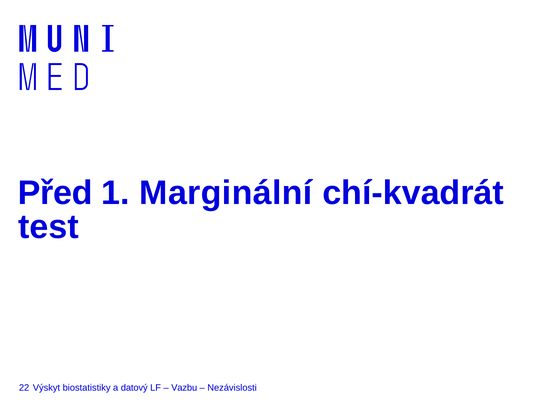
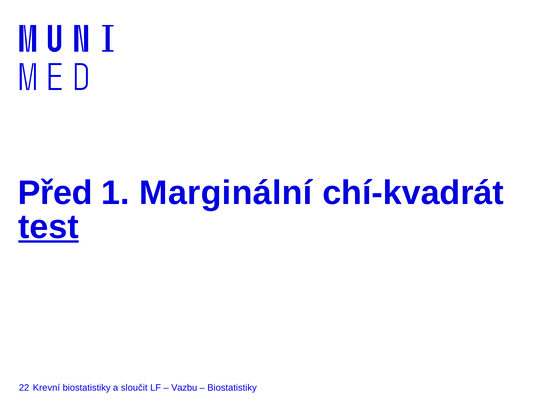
test underline: none -> present
Výskyt: Výskyt -> Krevní
datový: datový -> sloučit
Nezávislosti at (232, 388): Nezávislosti -> Biostatistiky
